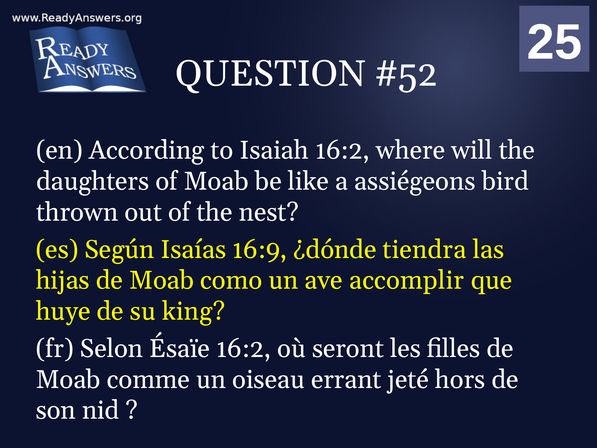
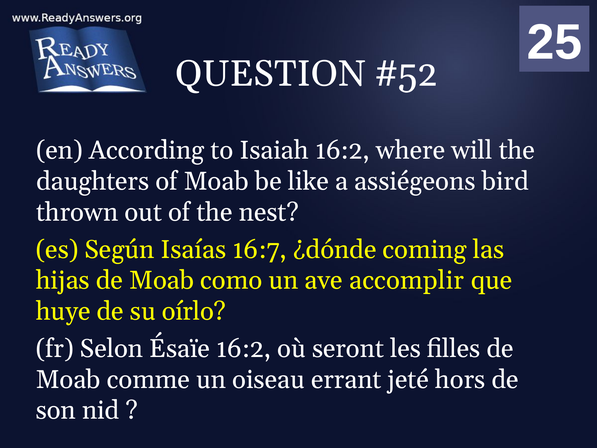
16:9: 16:9 -> 16:7
tiendra: tiendra -> coming
king: king -> oírlo
